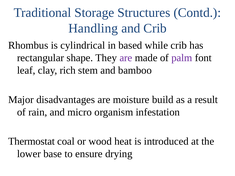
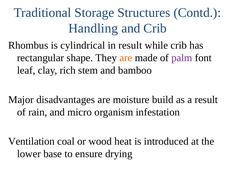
in based: based -> result
are at (126, 58) colour: purple -> orange
Thermostat: Thermostat -> Ventilation
